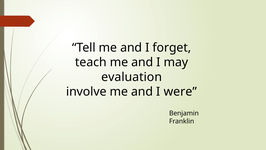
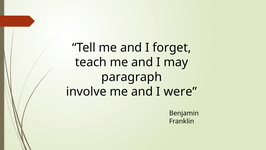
evaluation: evaluation -> paragraph
